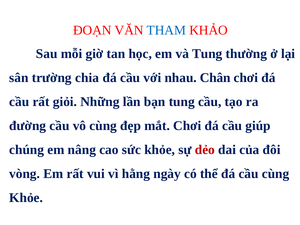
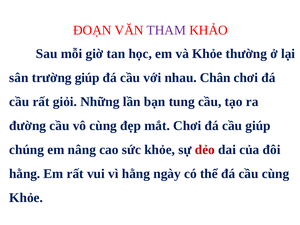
THAM colour: blue -> purple
và Tung: Tung -> Khỏe
trường chia: chia -> giúp
vòng at (25, 174): vòng -> hằng
